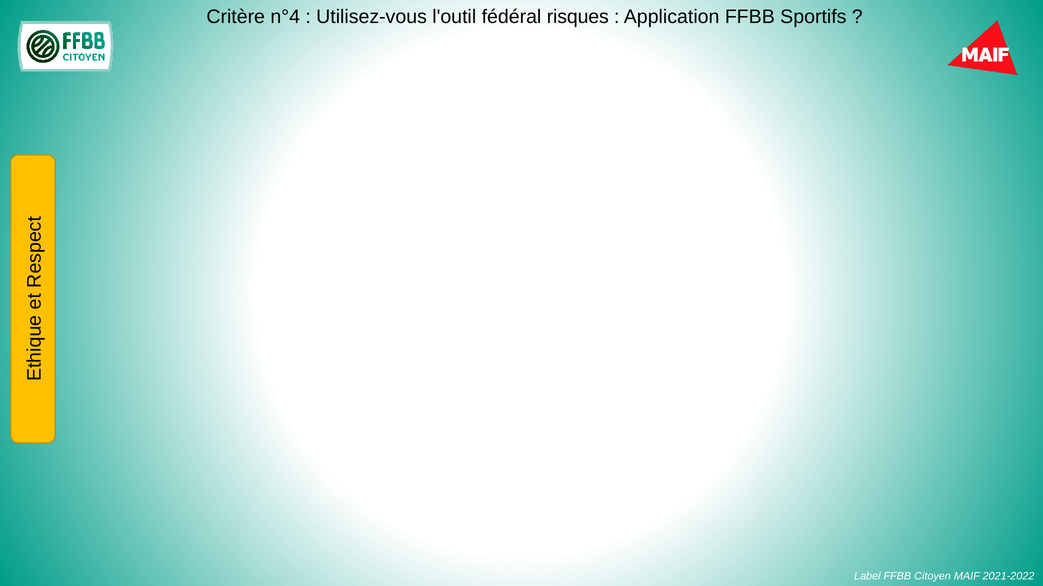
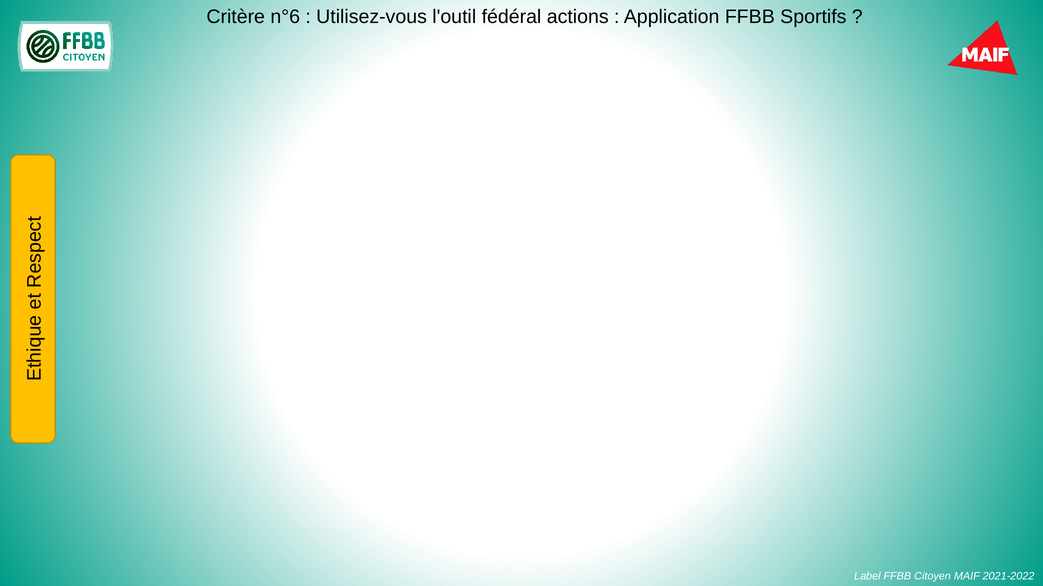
n°4: n°4 -> n°6
risques: risques -> actions
